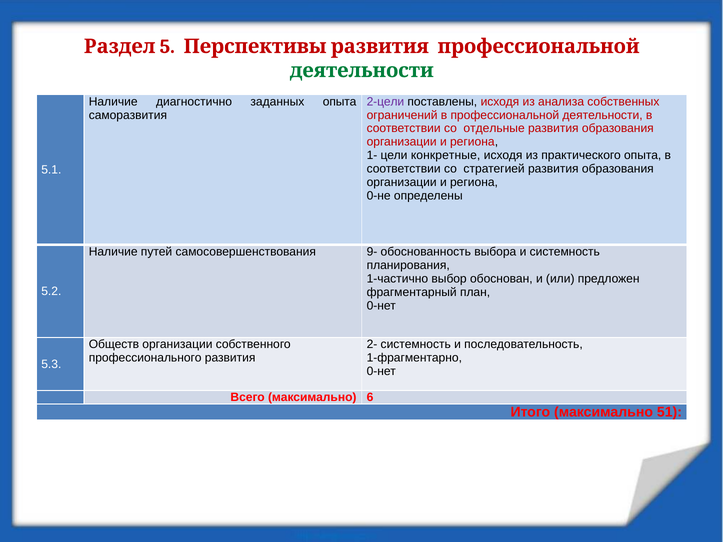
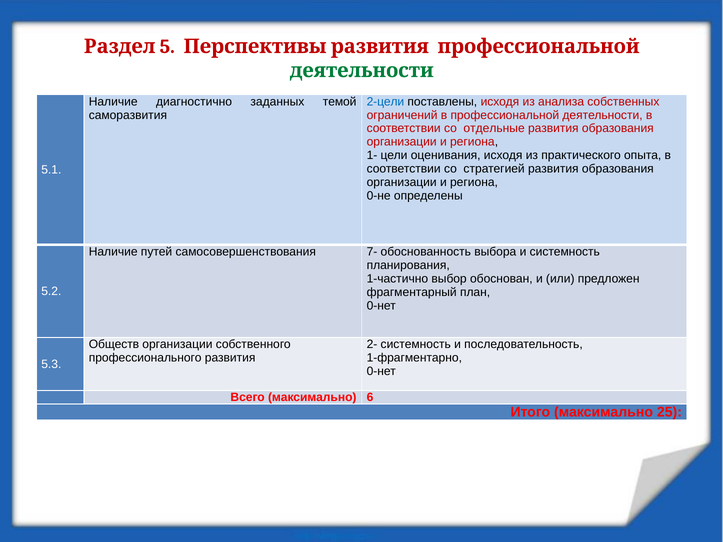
заданных опыта: опыта -> темой
2-цели colour: purple -> blue
конкретные: конкретные -> оценивания
9-: 9- -> 7-
51: 51 -> 25
